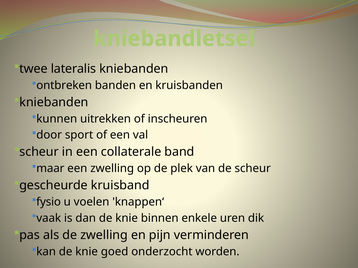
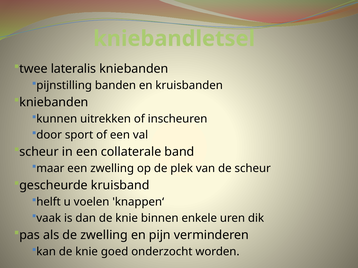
ontbreken: ontbreken -> pijnstilling
fysio: fysio -> helft
